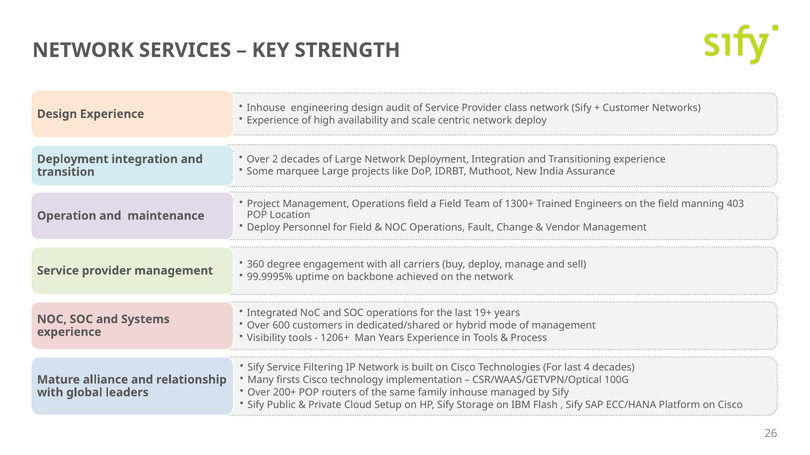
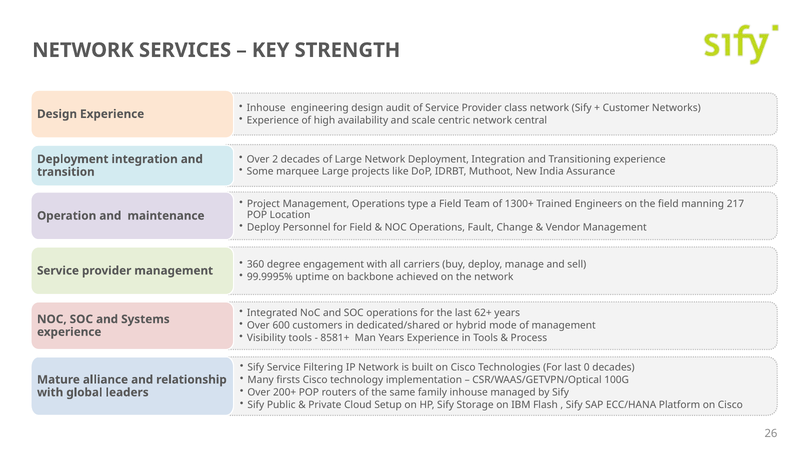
network deploy: deploy -> central
Operations field: field -> type
403: 403 -> 217
19+: 19+ -> 62+
1206+: 1206+ -> 8581+
4: 4 -> 0
